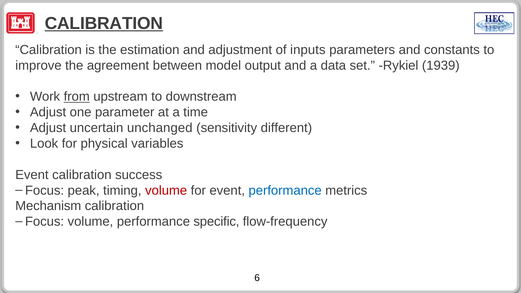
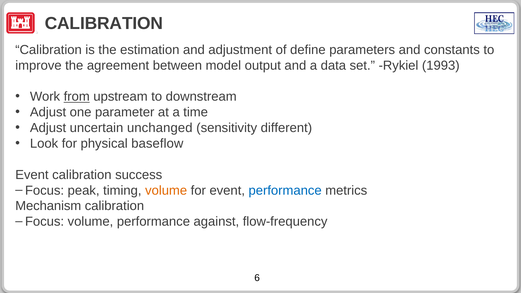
CALIBRATION at (104, 23) underline: present -> none
inputs: inputs -> define
1939: 1939 -> 1993
variables: variables -> baseflow
volume at (166, 190) colour: red -> orange
specific: specific -> against
